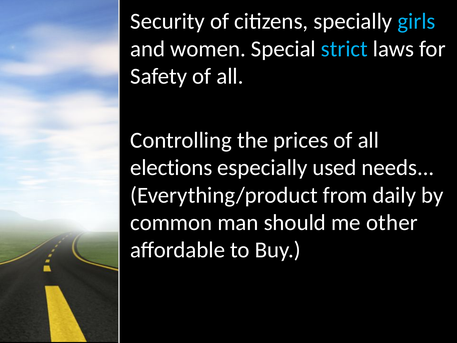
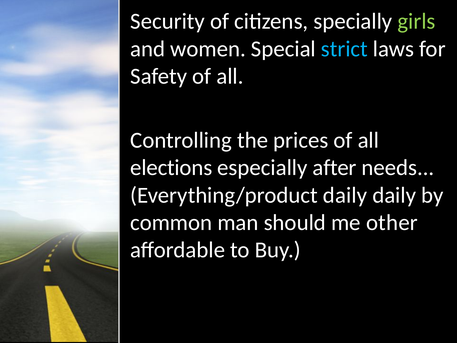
girls colour: light blue -> light green
used: used -> after
Everything/product from: from -> daily
